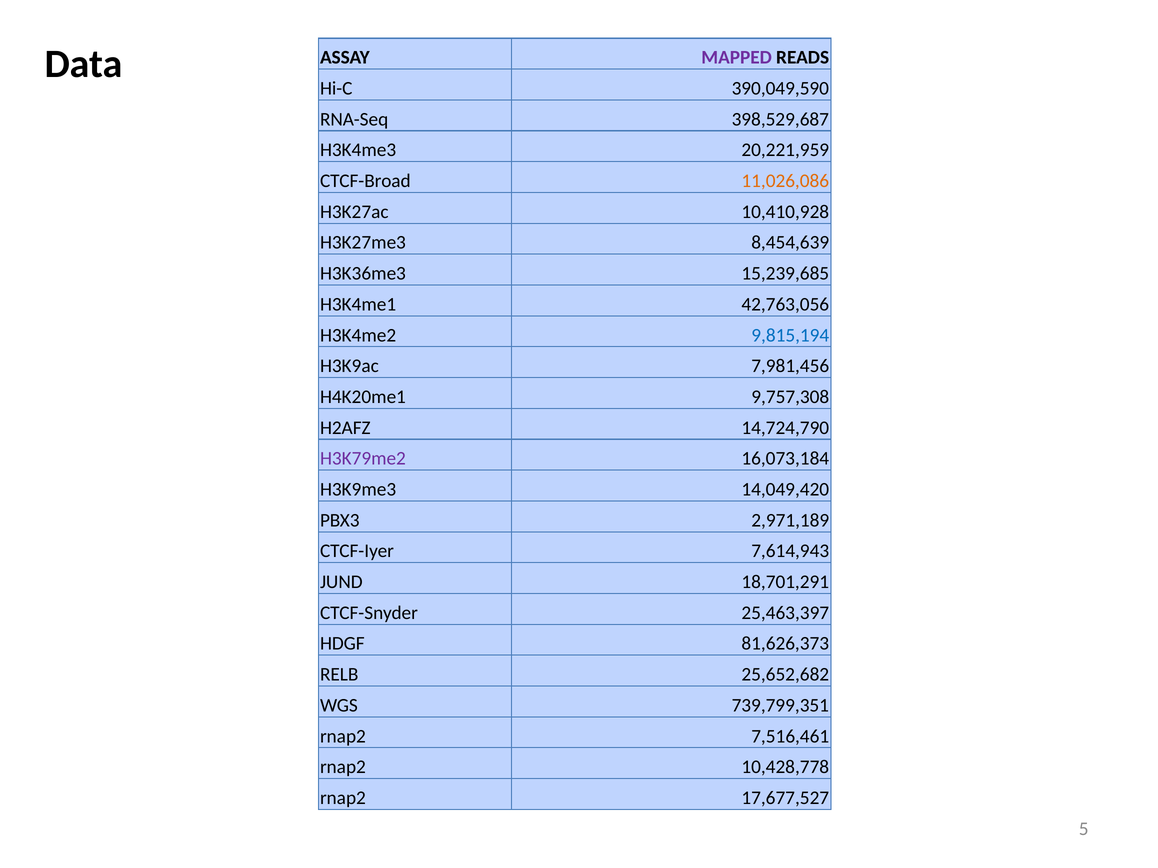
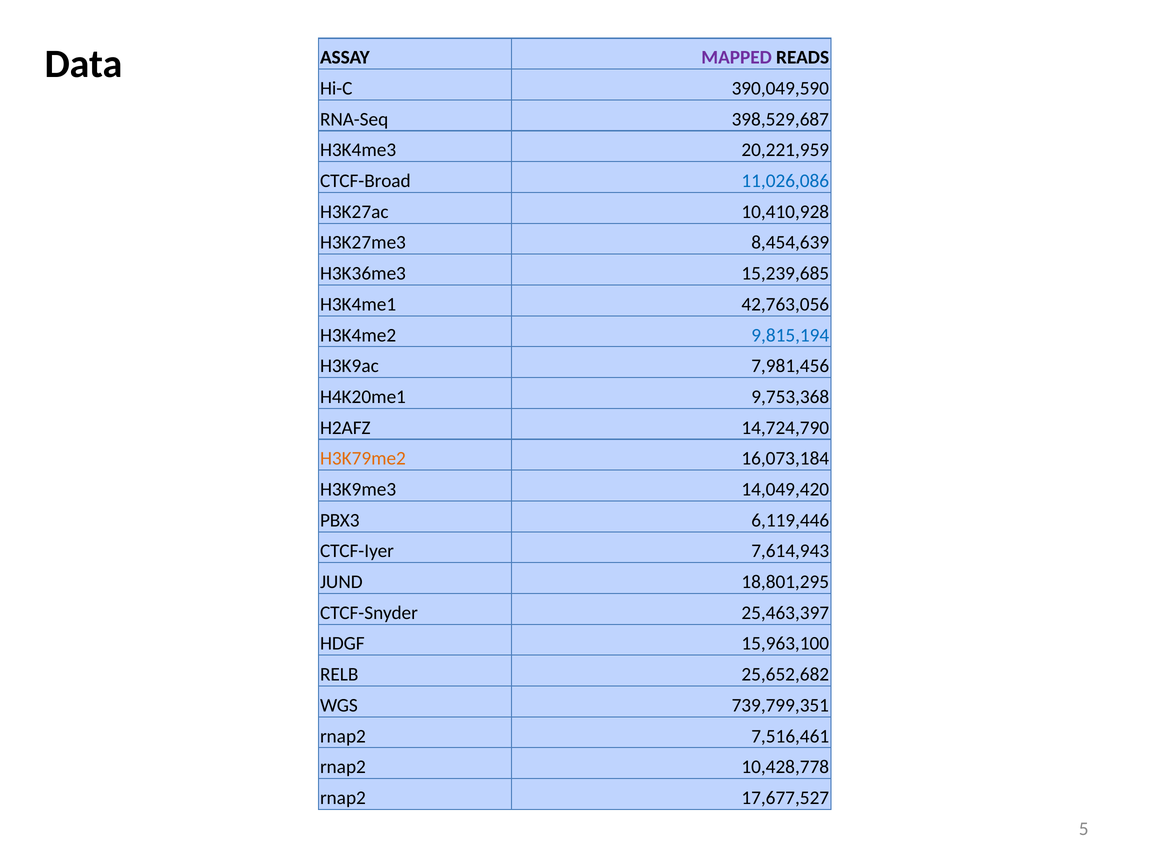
11,026,086 colour: orange -> blue
9,757,308: 9,757,308 -> 9,753,368
H3K79me2 colour: purple -> orange
2,971,189: 2,971,189 -> 6,119,446
18,701,291: 18,701,291 -> 18,801,295
81,626,373: 81,626,373 -> 15,963,100
